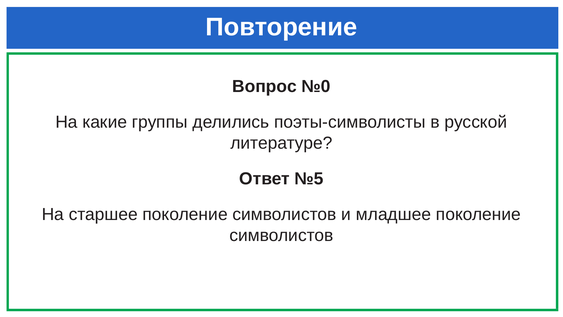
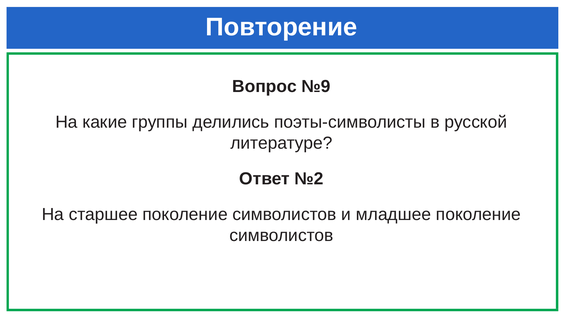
№0: №0 -> №9
№5: №5 -> №2
